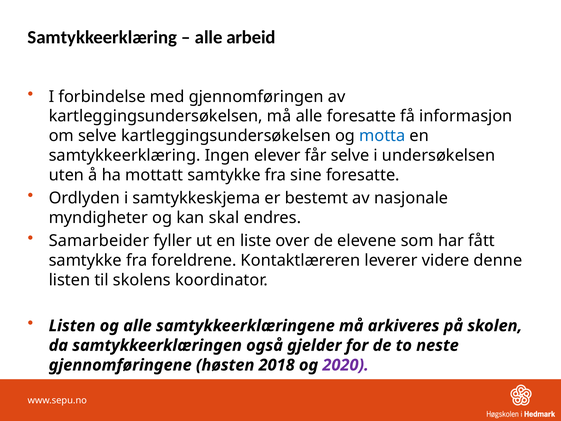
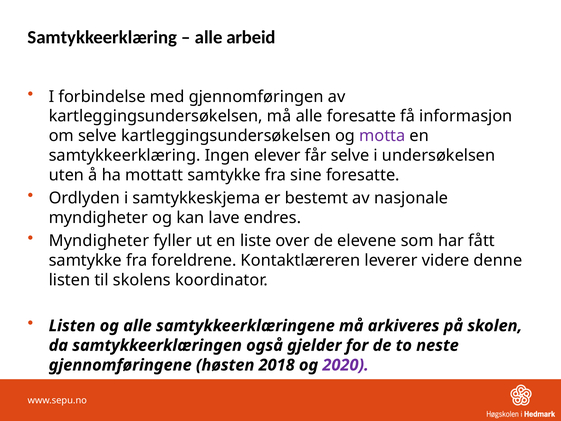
motta colour: blue -> purple
skal: skal -> lave
Samarbeider at (99, 241): Samarbeider -> Myndigheter
